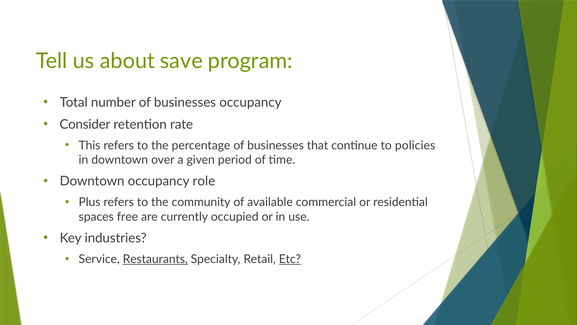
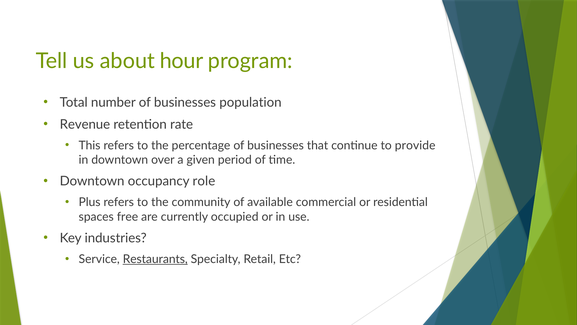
save: save -> hour
businesses occupancy: occupancy -> population
Consider: Consider -> Revenue
policies: policies -> provide
Etc underline: present -> none
